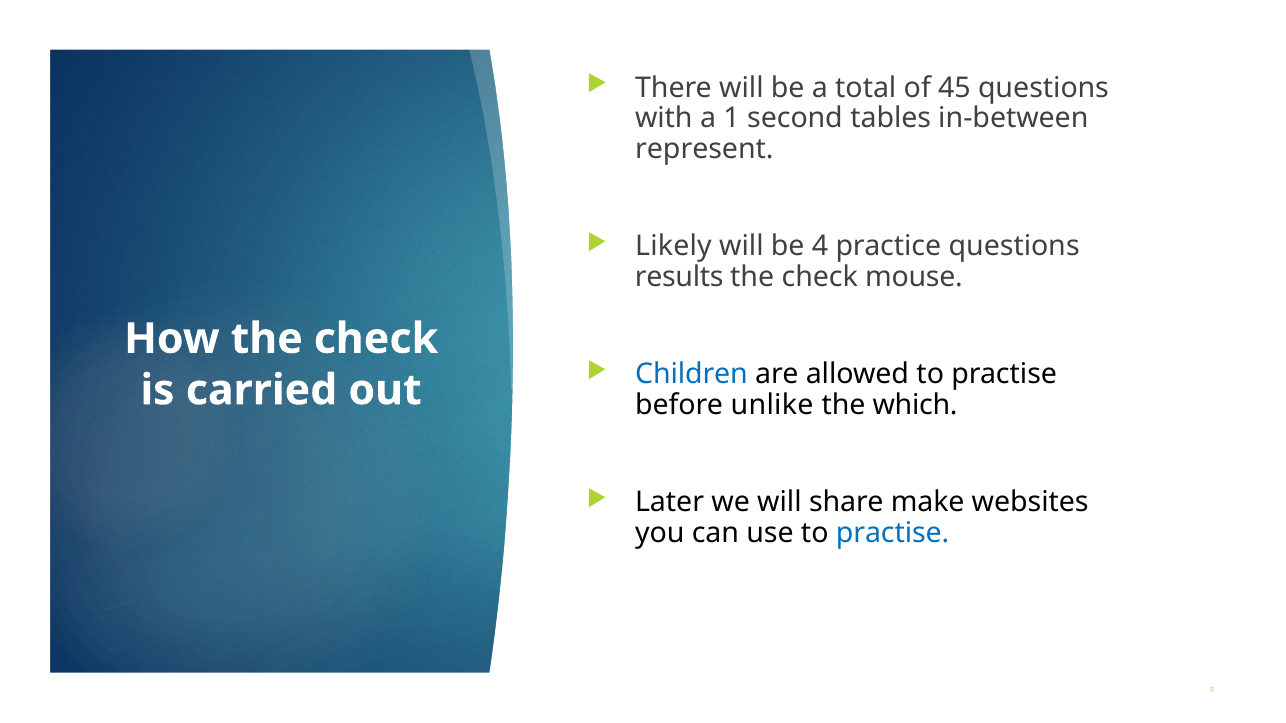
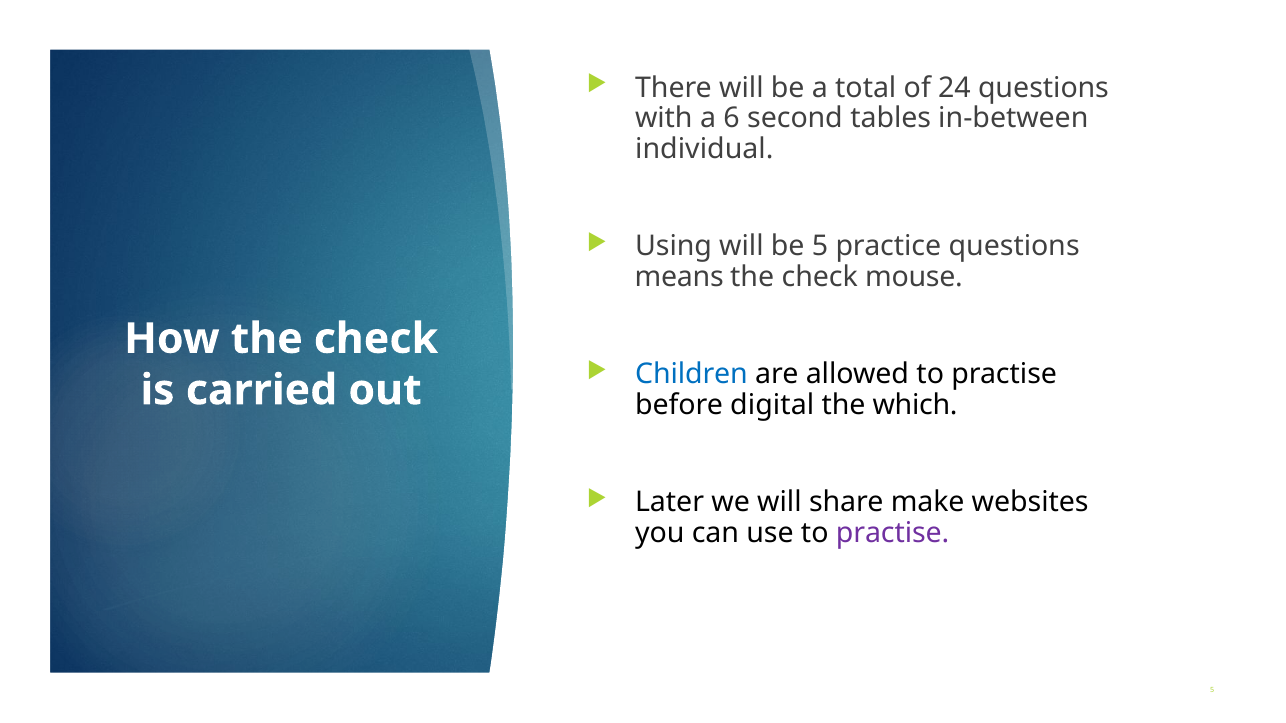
45: 45 -> 24
1: 1 -> 6
represent: represent -> individual
Likely: Likely -> Using
be 4: 4 -> 5
results: results -> means
unlike: unlike -> digital
practise at (893, 534) colour: blue -> purple
